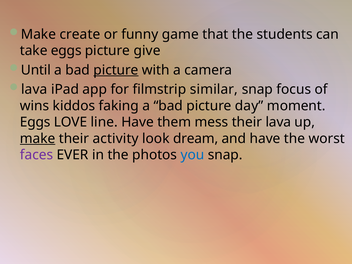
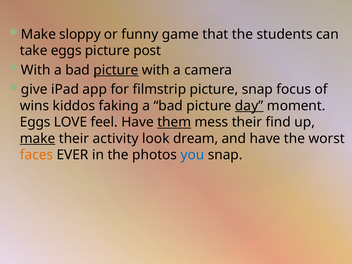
create: create -> sloppy
give: give -> post
Until at (36, 70): Until -> With
lava at (34, 89): lava -> give
filmstrip similar: similar -> picture
day underline: none -> present
line: line -> feel
them underline: none -> present
their lava: lava -> find
faces colour: purple -> orange
